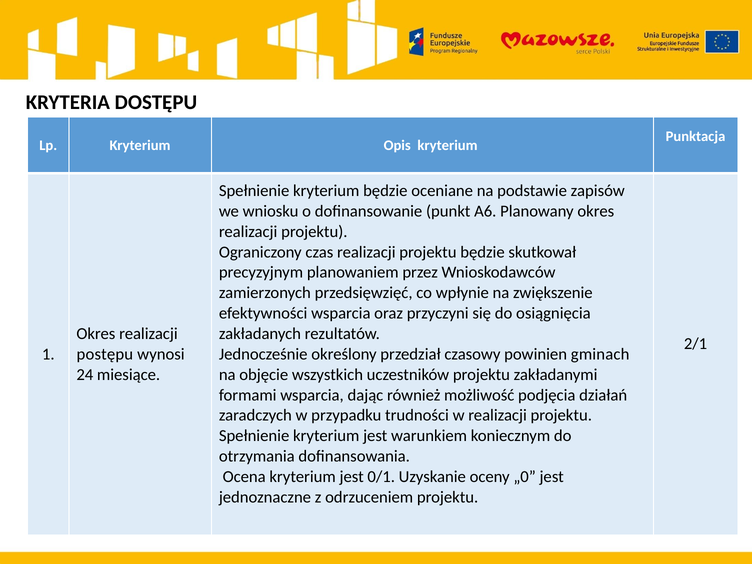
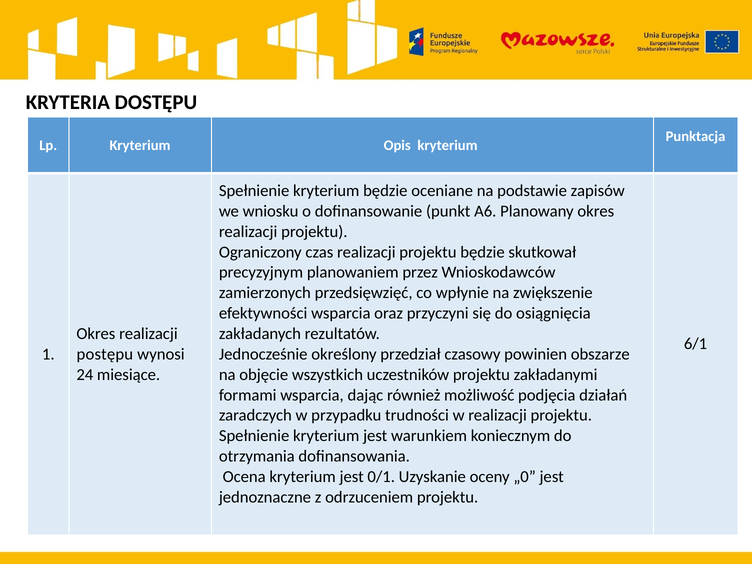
2/1: 2/1 -> 6/1
gminach: gminach -> obszarze
